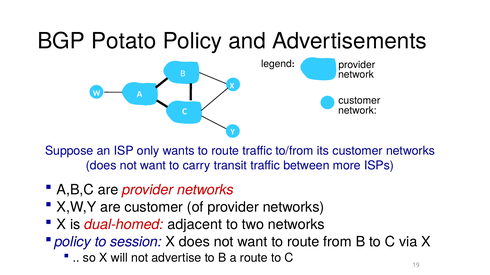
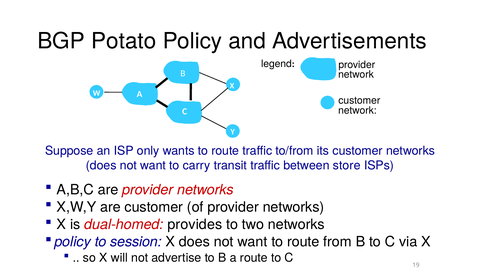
more: more -> store
adjacent: adjacent -> provides
